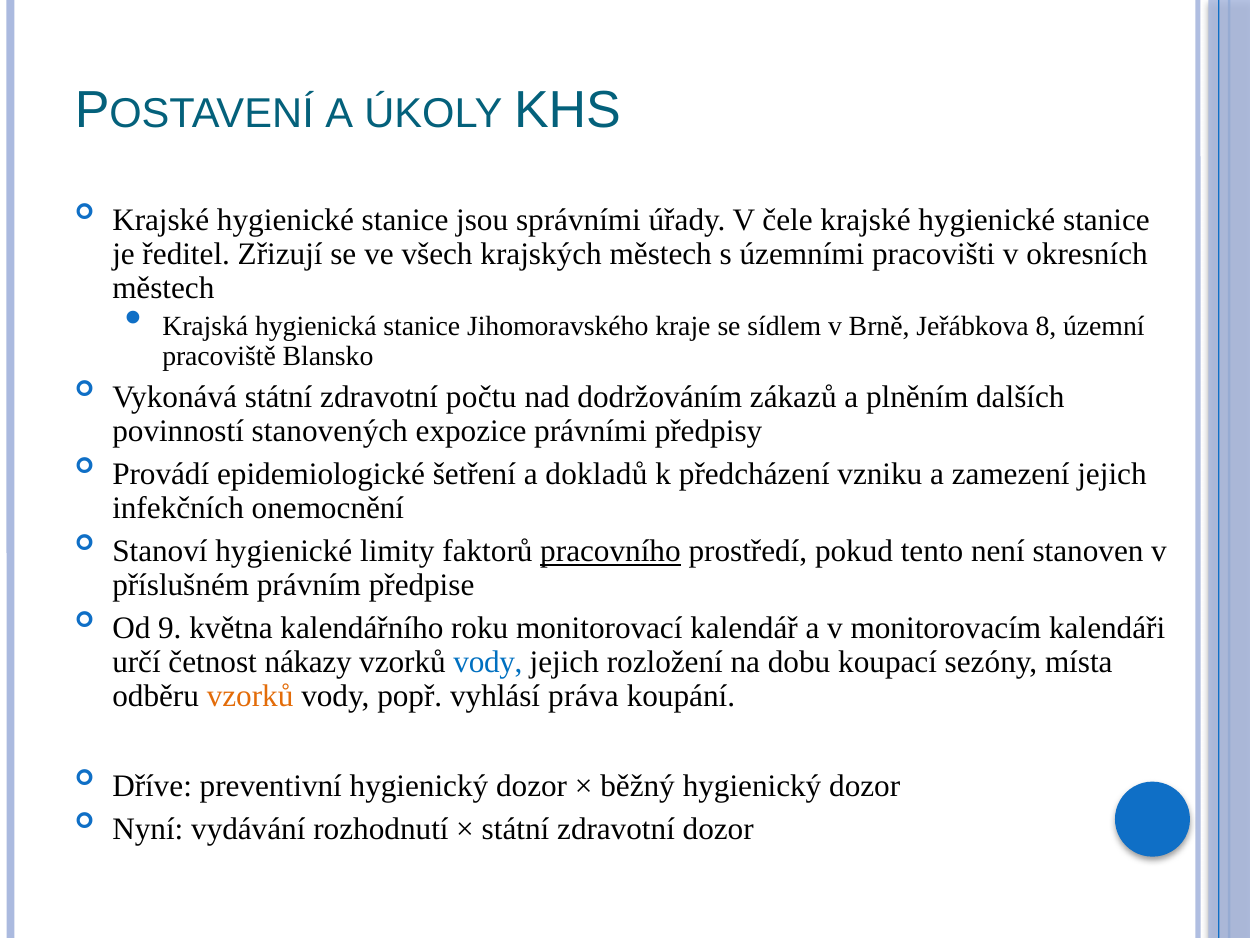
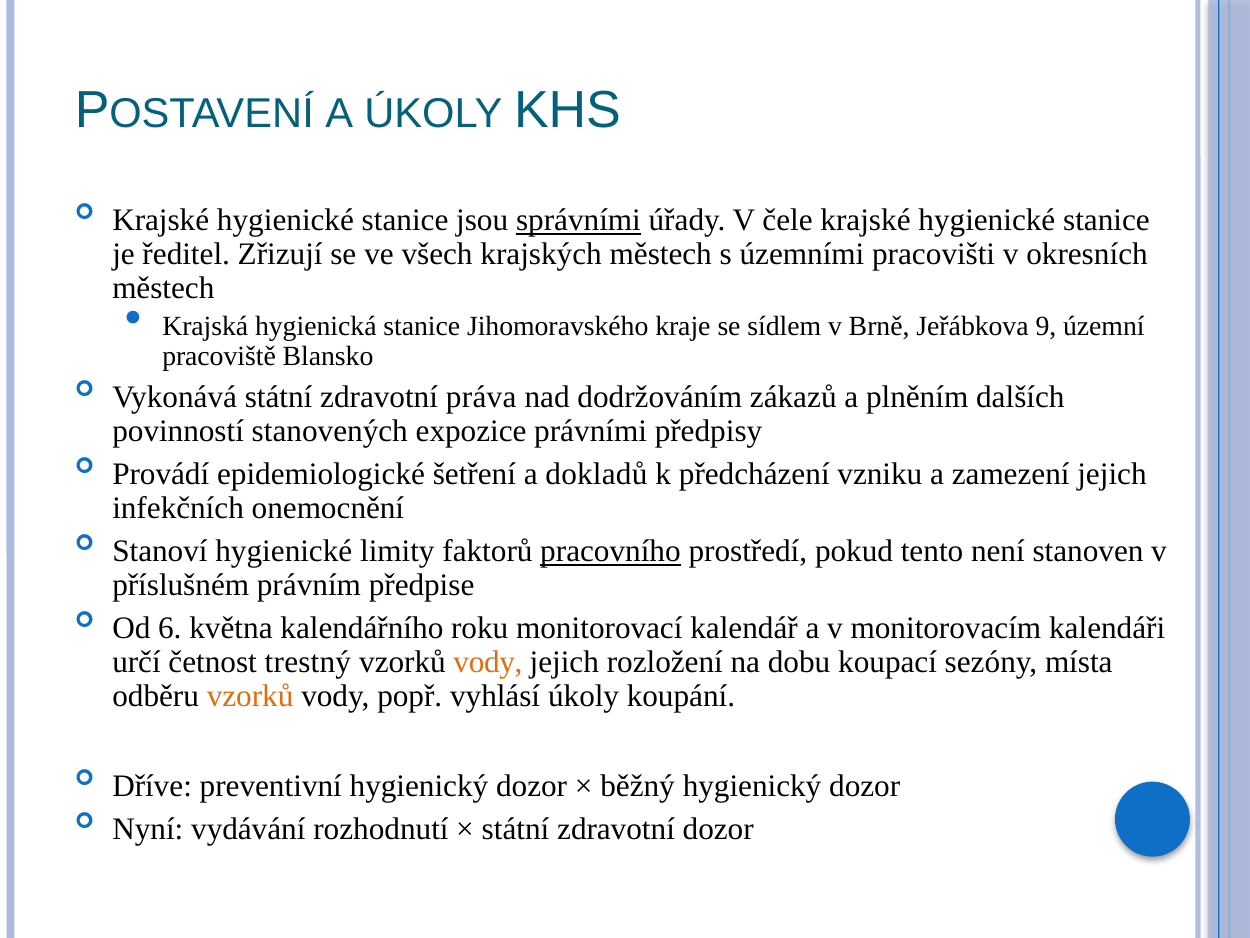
správními underline: none -> present
8: 8 -> 9
počtu: počtu -> práva
9: 9 -> 6
nákazy: nákazy -> trestný
vody at (488, 662) colour: blue -> orange
vyhlásí práva: práva -> úkoly
